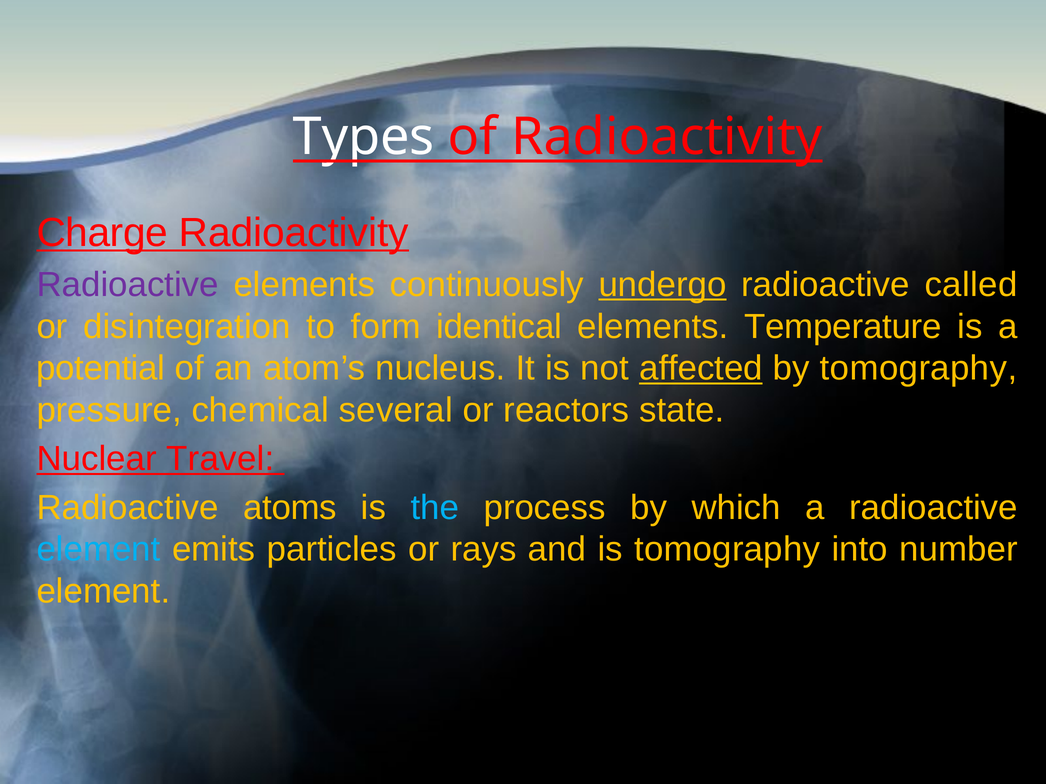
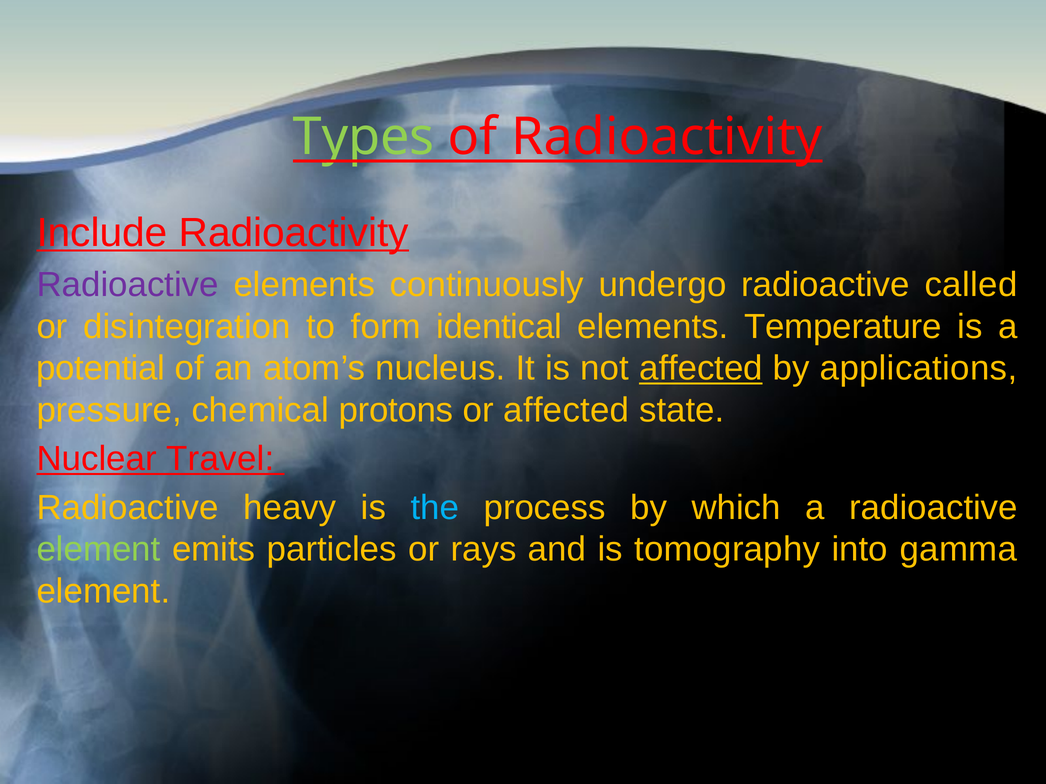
Types colour: white -> light green
Charge: Charge -> Include
undergo underline: present -> none
by tomography: tomography -> applications
several: several -> protons
or reactors: reactors -> affected
atoms: atoms -> heavy
element at (99, 550) colour: light blue -> light green
number: number -> gamma
